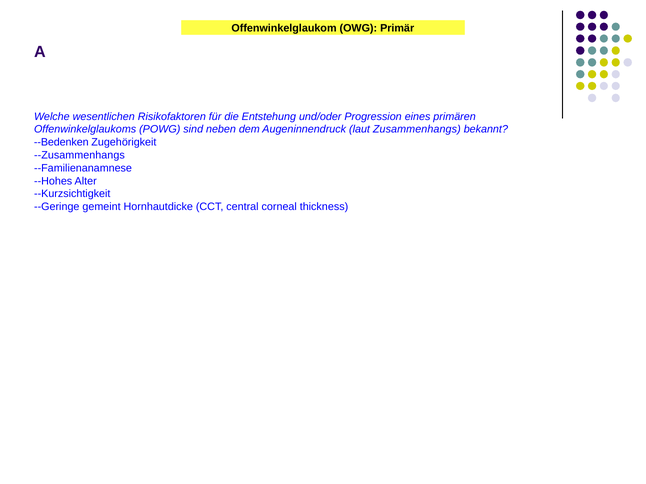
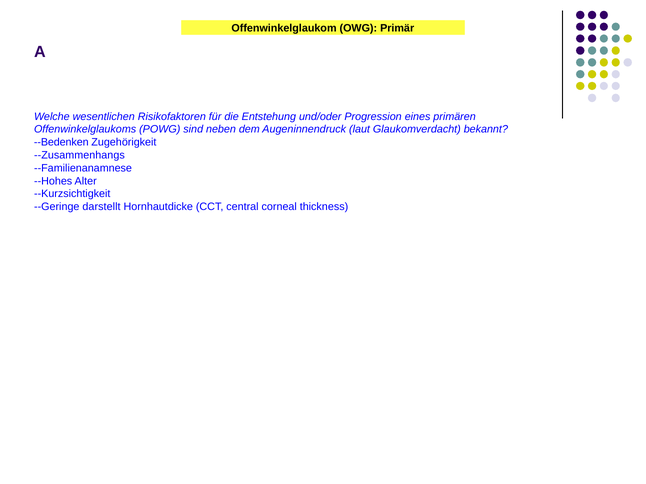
Zusammenhangs: Zusammenhangs -> Glaukomverdacht
gemeint: gemeint -> darstellt
